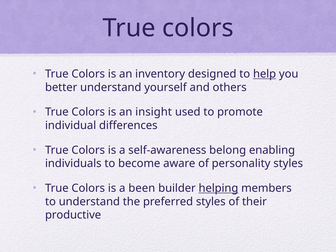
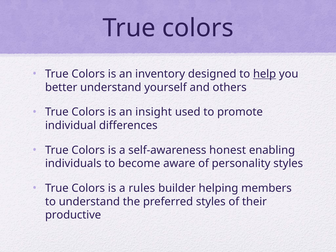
belong: belong -> honest
been: been -> rules
helping underline: present -> none
